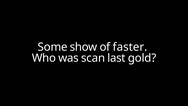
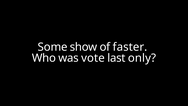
scan: scan -> vote
gold: gold -> only
